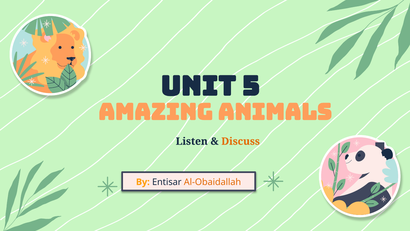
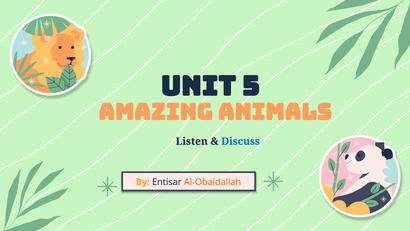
Discuss colour: orange -> blue
